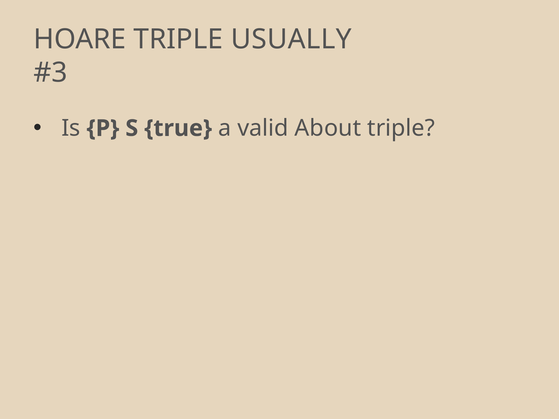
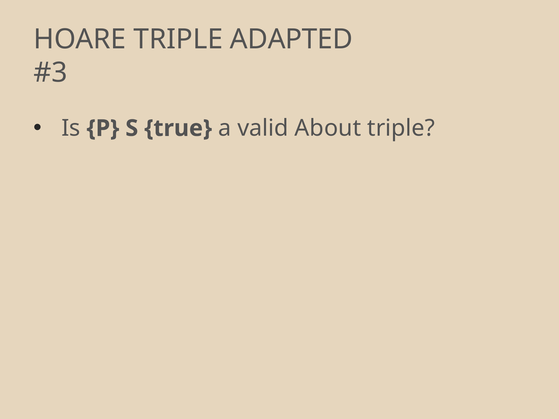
USUALLY: USUALLY -> ADAPTED
